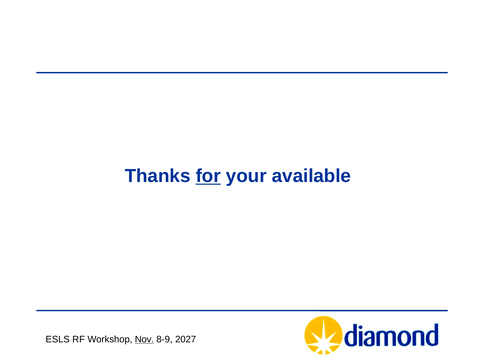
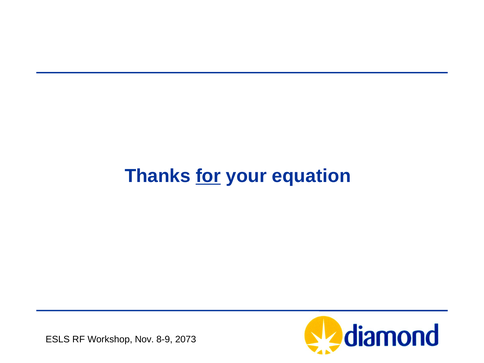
available: available -> equation
Nov underline: present -> none
2027: 2027 -> 2073
